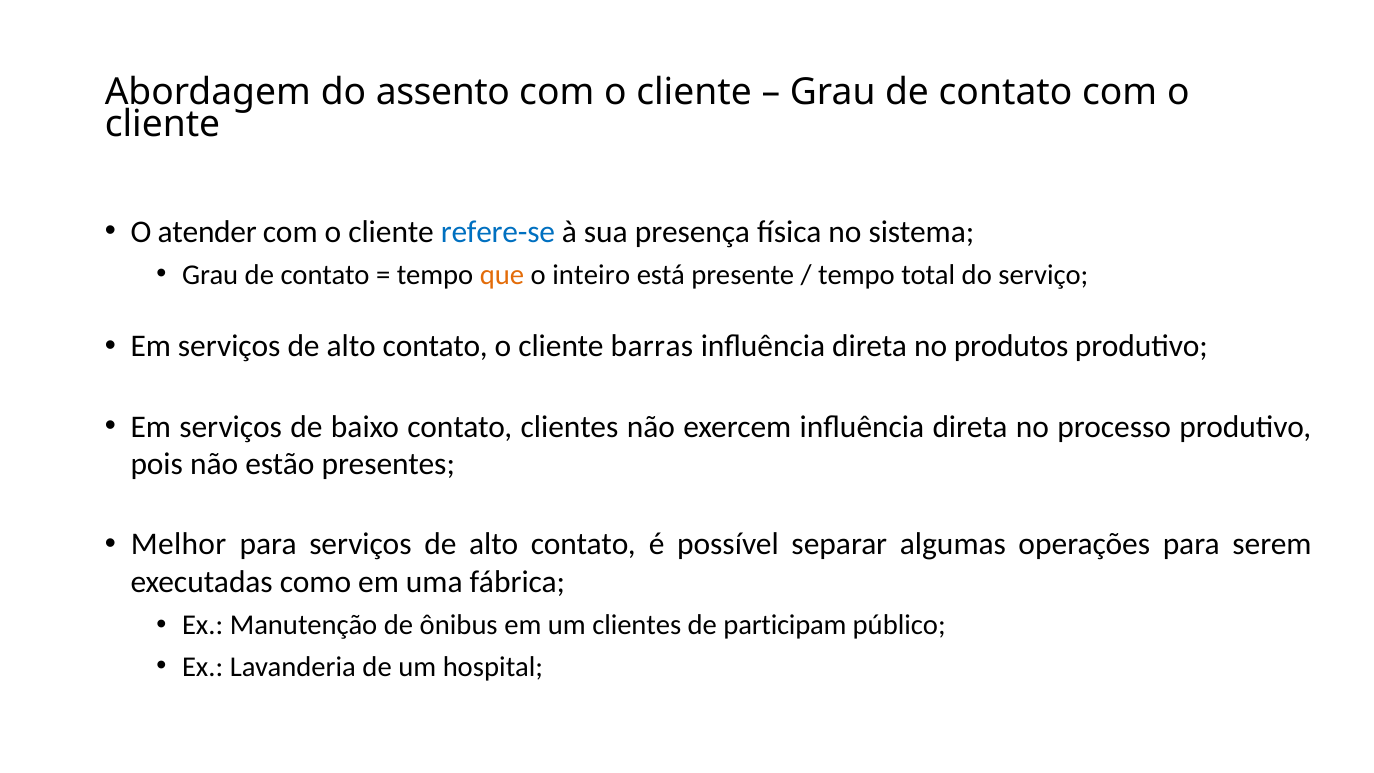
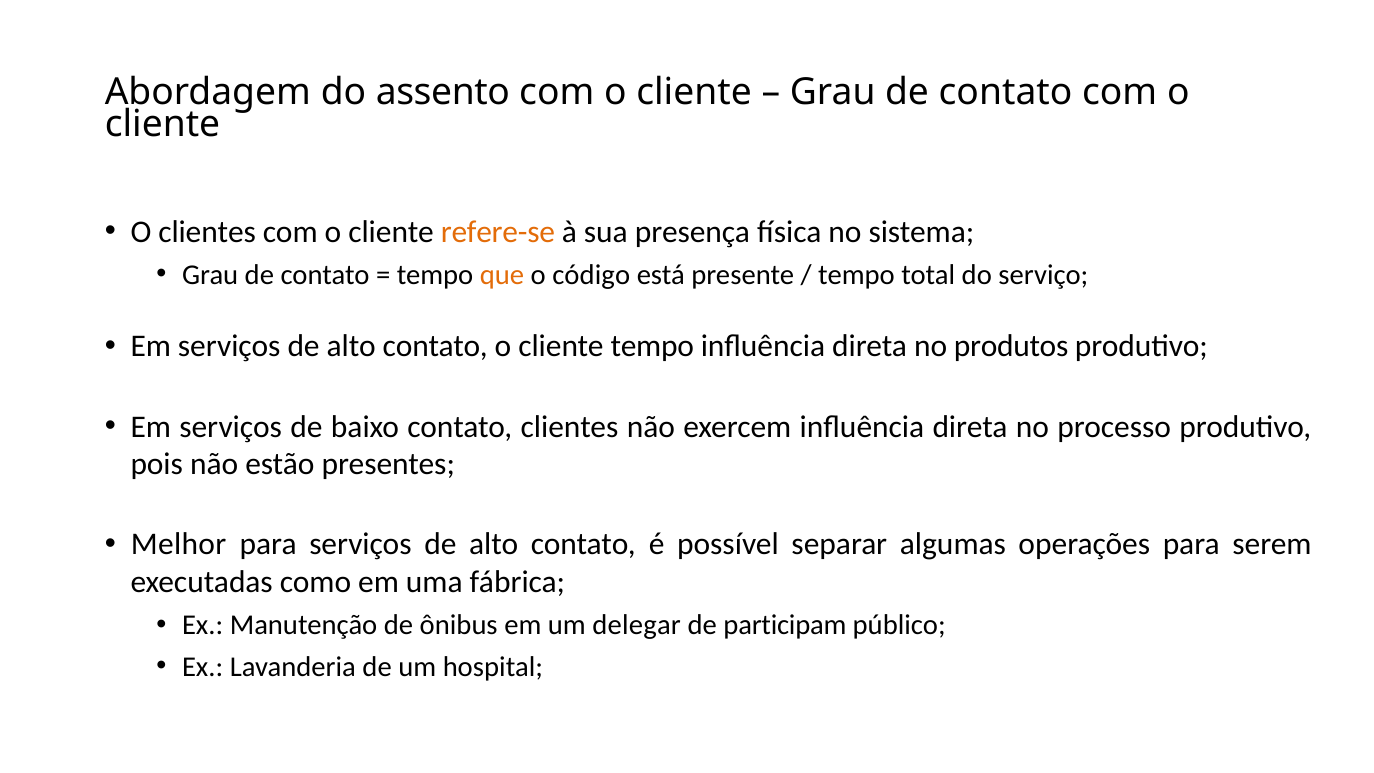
O atender: atender -> clientes
refere-se colour: blue -> orange
inteiro: inteiro -> código
cliente barras: barras -> tempo
um clientes: clientes -> delegar
